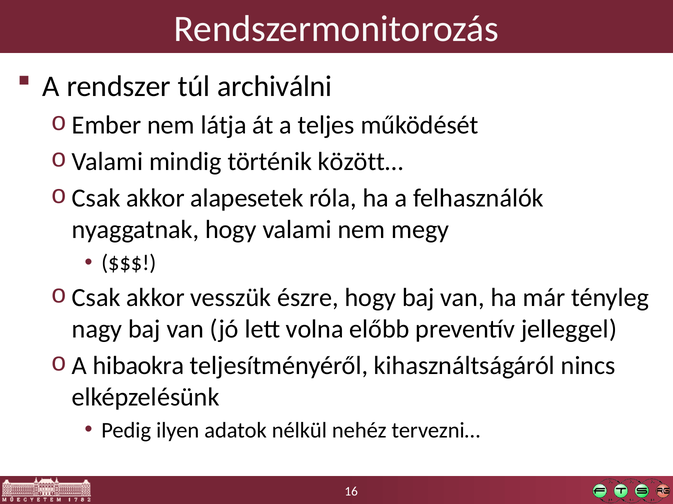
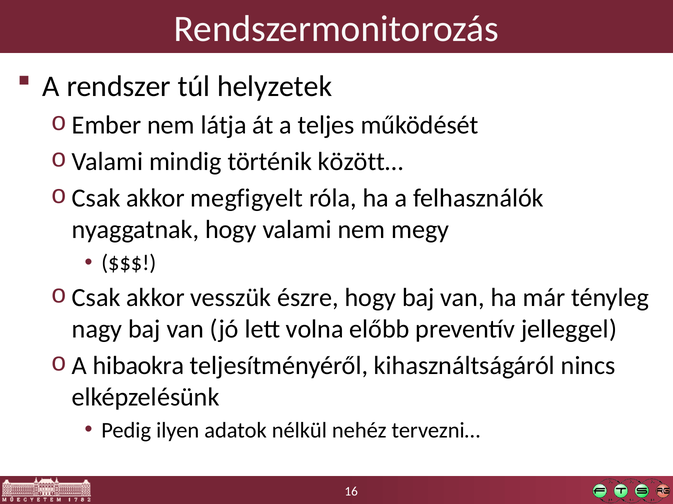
archiválni: archiválni -> helyzetek
alapesetek: alapesetek -> megfigyelt
